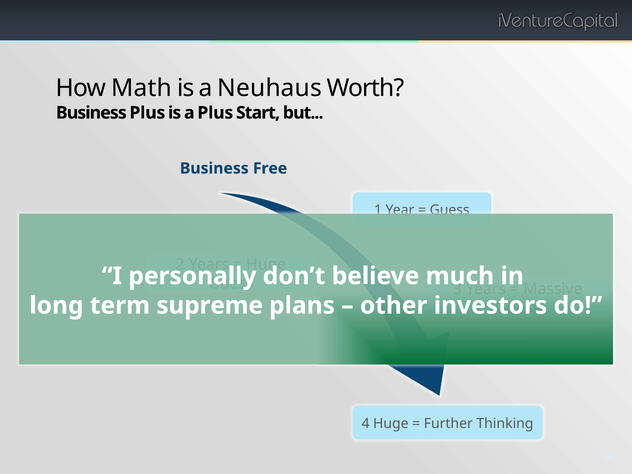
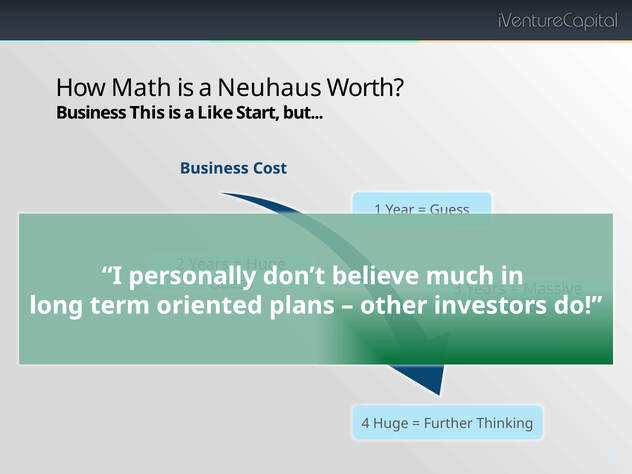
Business Plus: Plus -> This
a Plus: Plus -> Like
Free: Free -> Cost
supreme: supreme -> oriented
